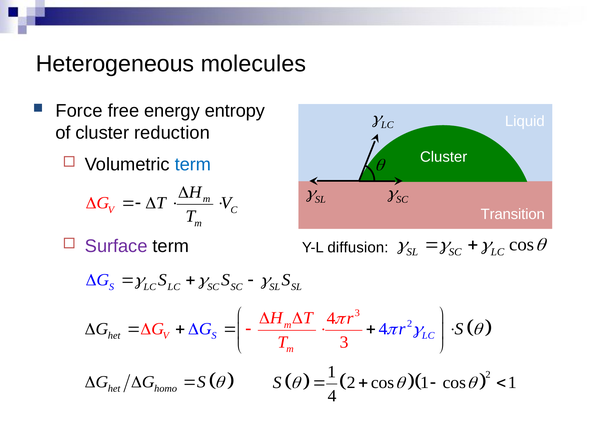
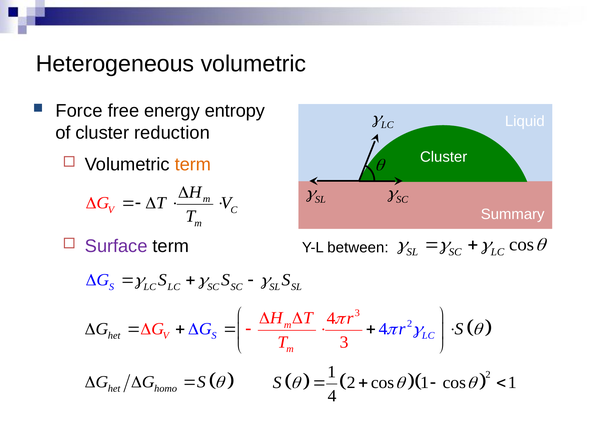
Heterogeneous molecules: molecules -> volumetric
term at (193, 164) colour: blue -> orange
Transition: Transition -> Summary
diffusion: diffusion -> between
